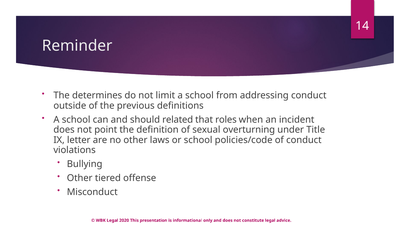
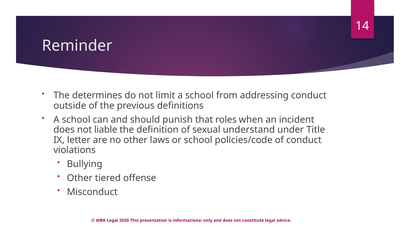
related: related -> punish
point: point -> liable
overturning: overturning -> understand
